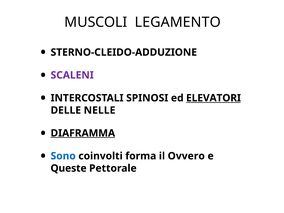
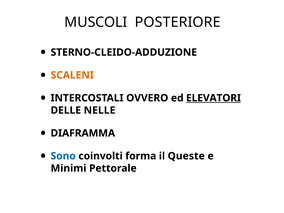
LEGAMENTO: LEGAMENTO -> POSTERIORE
SCALENI colour: purple -> orange
SPINOSI: SPINOSI -> OVVERO
DIAFRAMMA underline: present -> none
Ovvero: Ovvero -> Queste
Queste: Queste -> Minimi
